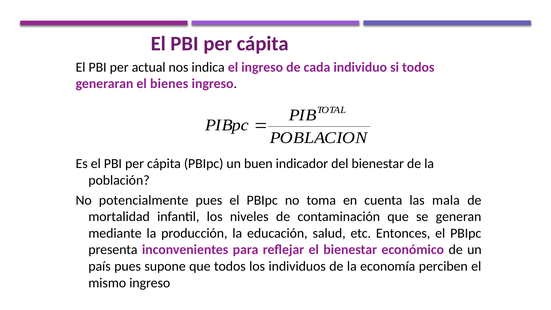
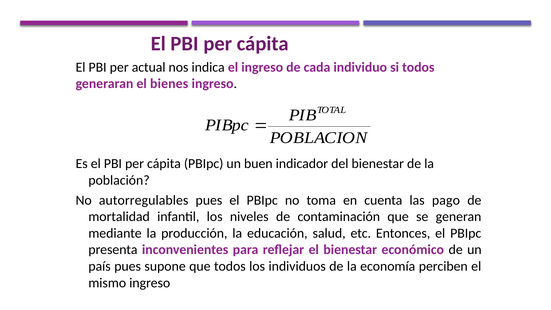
potencialmente: potencialmente -> autorregulables
mala: mala -> pago
